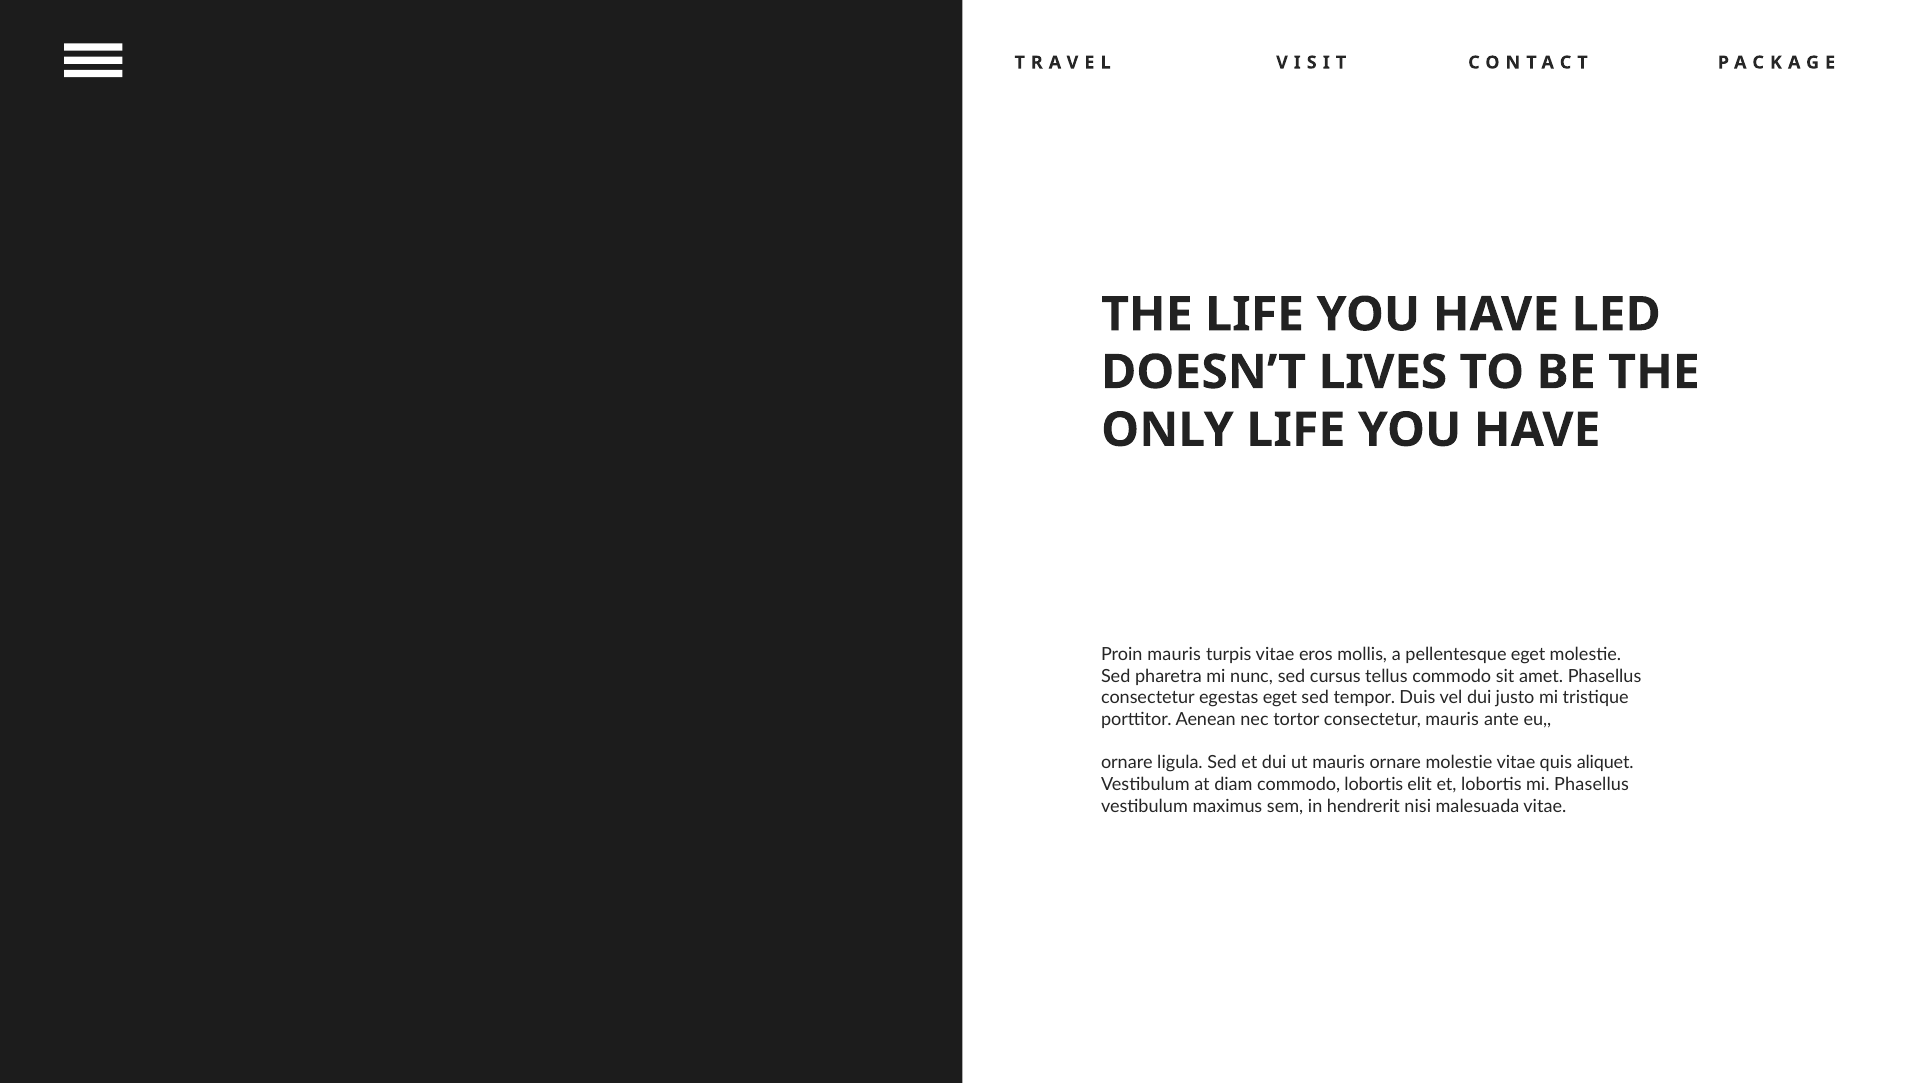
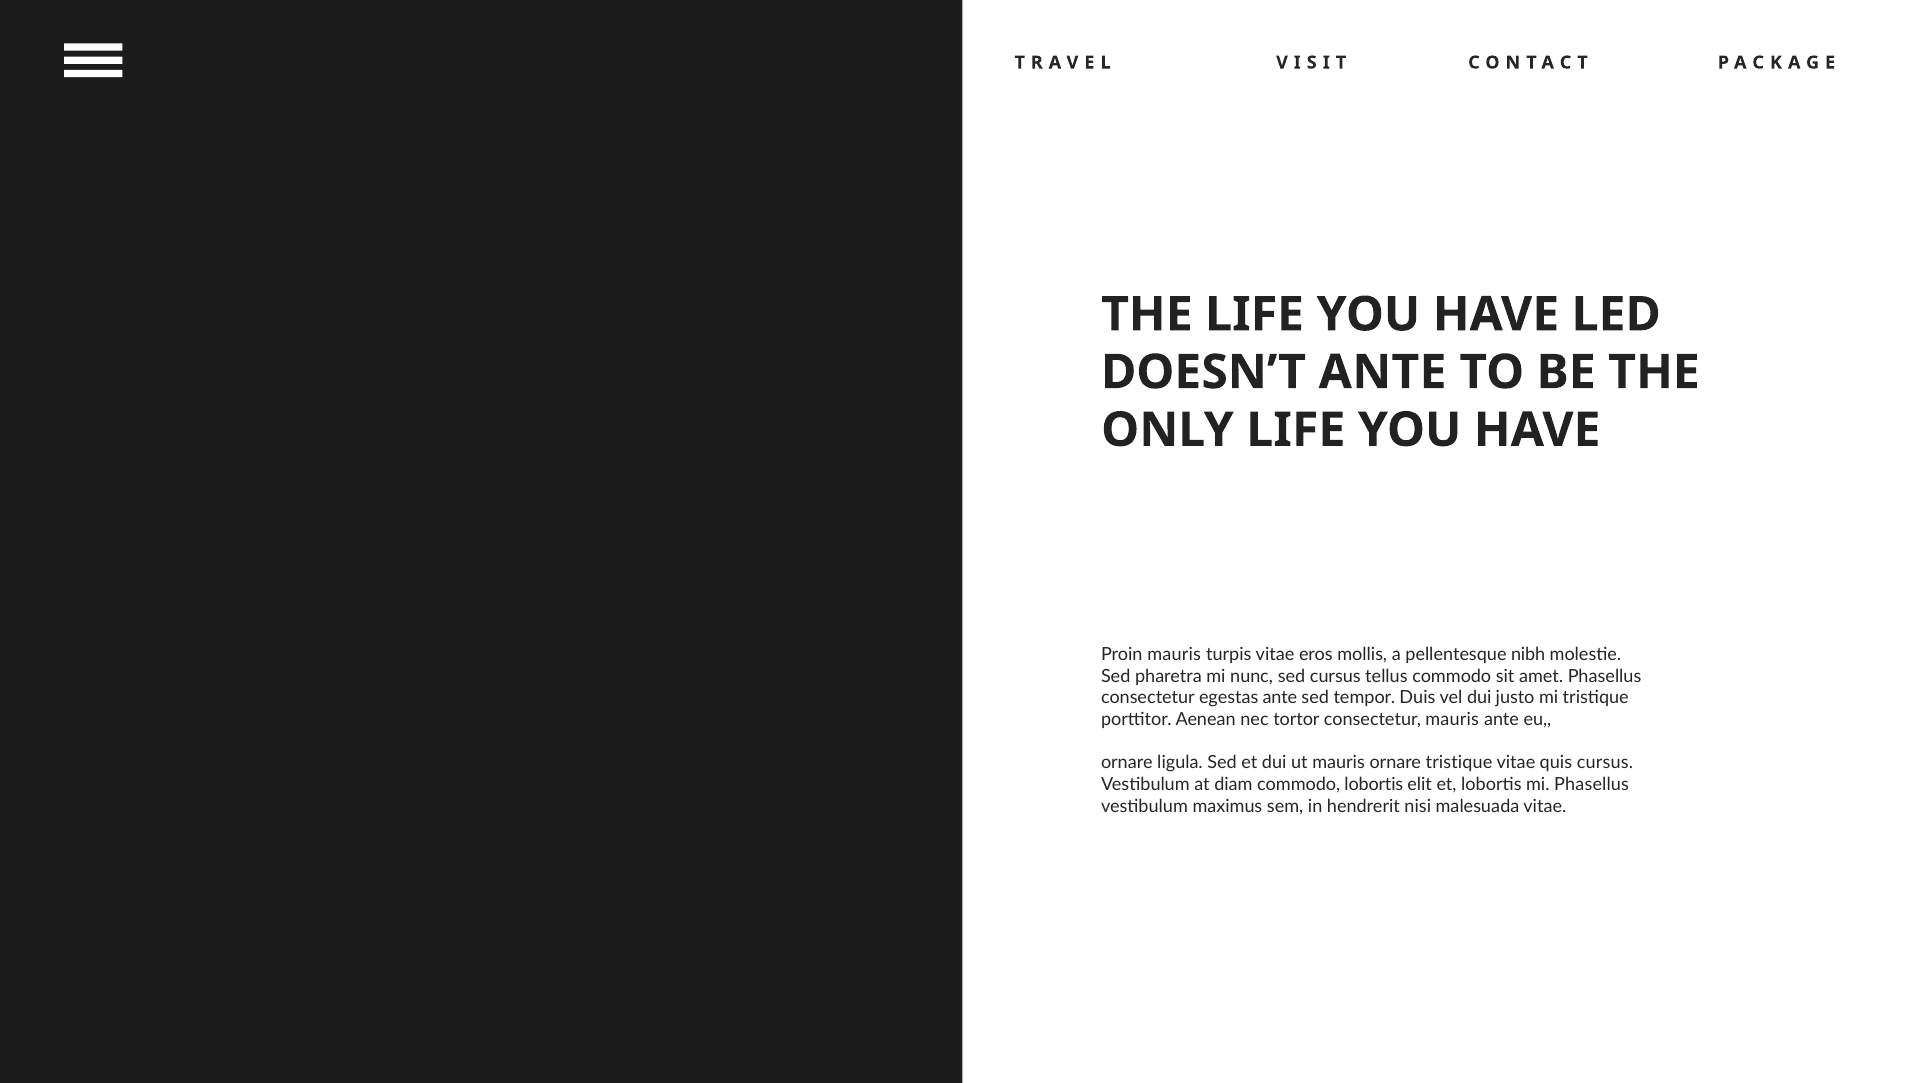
DOESN’T LIVES: LIVES -> ANTE
pellentesque eget: eget -> nibh
egestas eget: eget -> ante
ornare molestie: molestie -> tristique
quis aliquet: aliquet -> cursus
